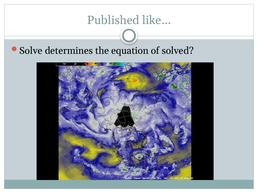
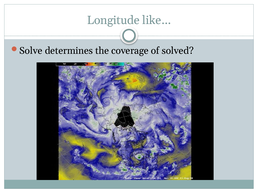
Published: Published -> Longitude
equation: equation -> coverage
